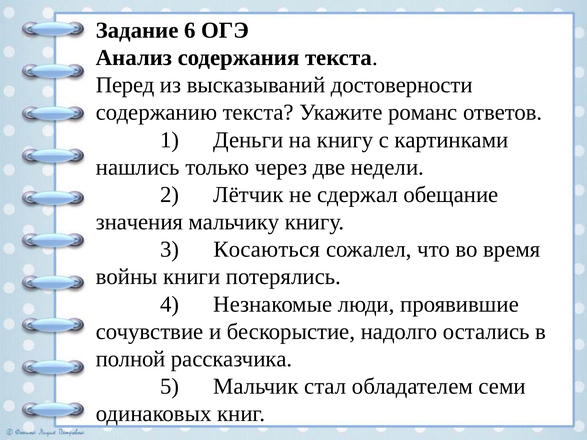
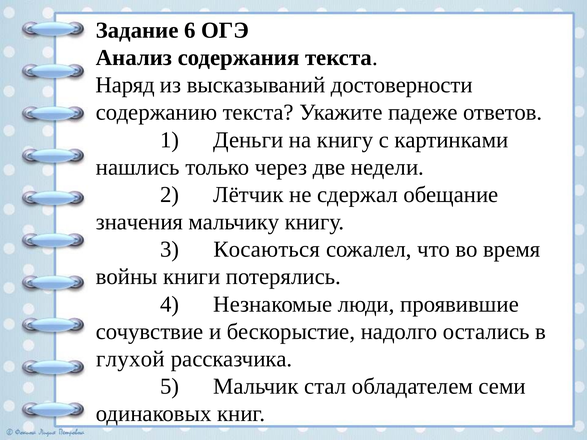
Перед: Перед -> Наряд
романс: романс -> падеже
полной: полной -> глухой
